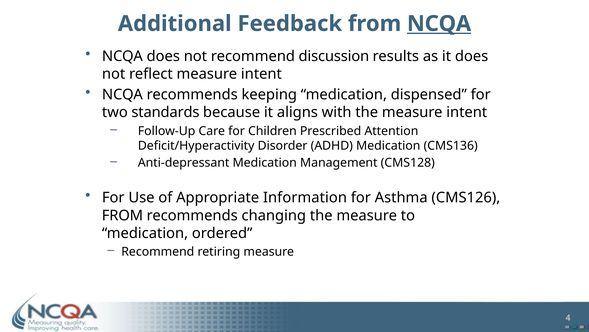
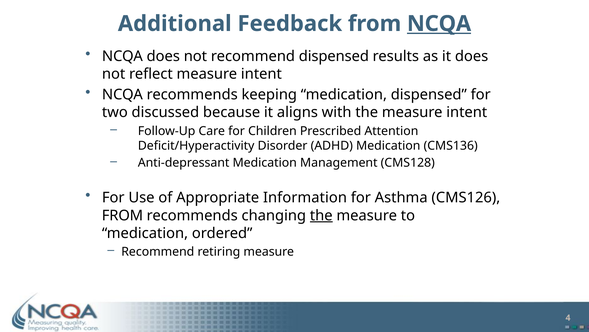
recommend discussion: discussion -> dispensed
standards: standards -> discussed
the at (321, 215) underline: none -> present
